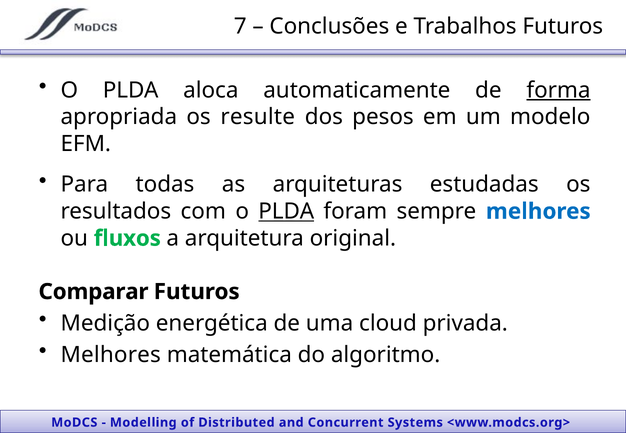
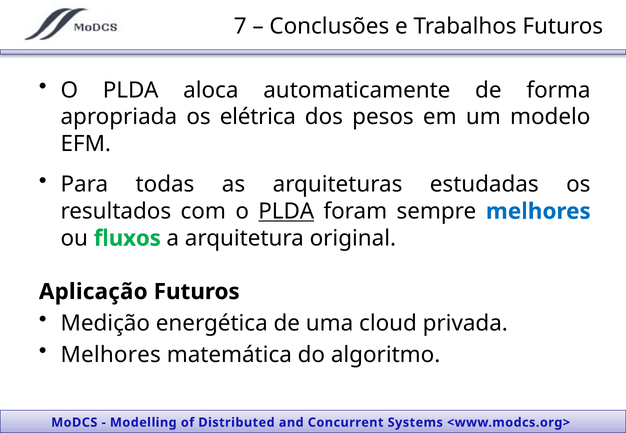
forma underline: present -> none
resulte: resulte -> elétrica
Comparar: Comparar -> Aplicação
